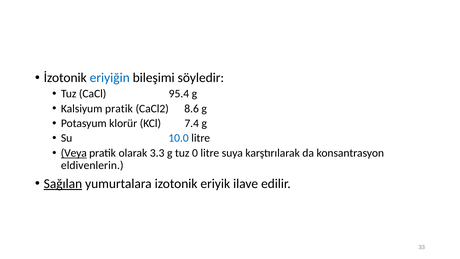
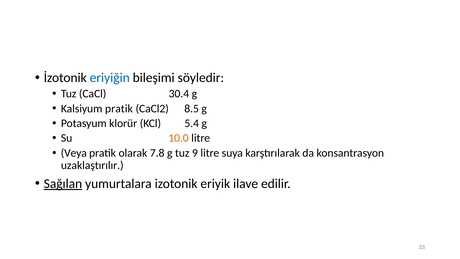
95.4: 95.4 -> 30.4
8.6: 8.6 -> 8.5
7.4: 7.4 -> 5.4
10.0 colour: blue -> orange
Veya underline: present -> none
3.3: 3.3 -> 7.8
0: 0 -> 9
eldivenlerin: eldivenlerin -> uzaklaştırılır
